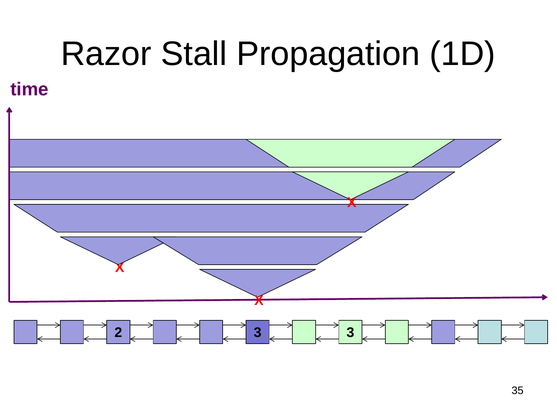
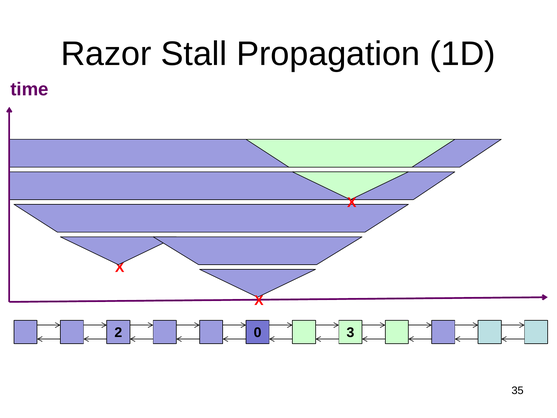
2 3: 3 -> 0
